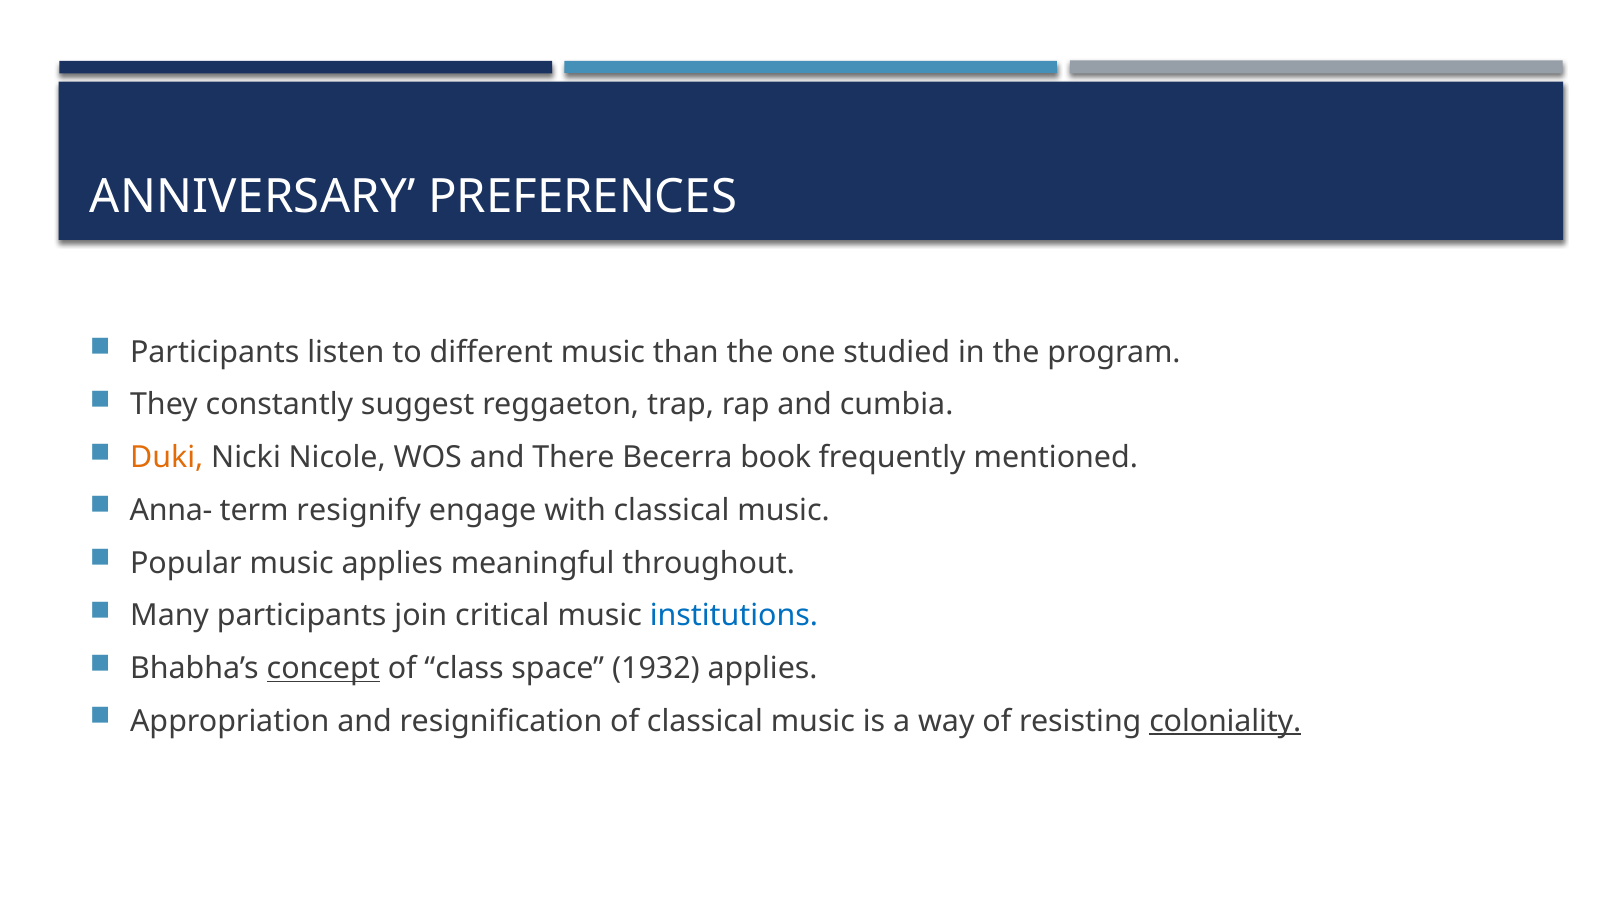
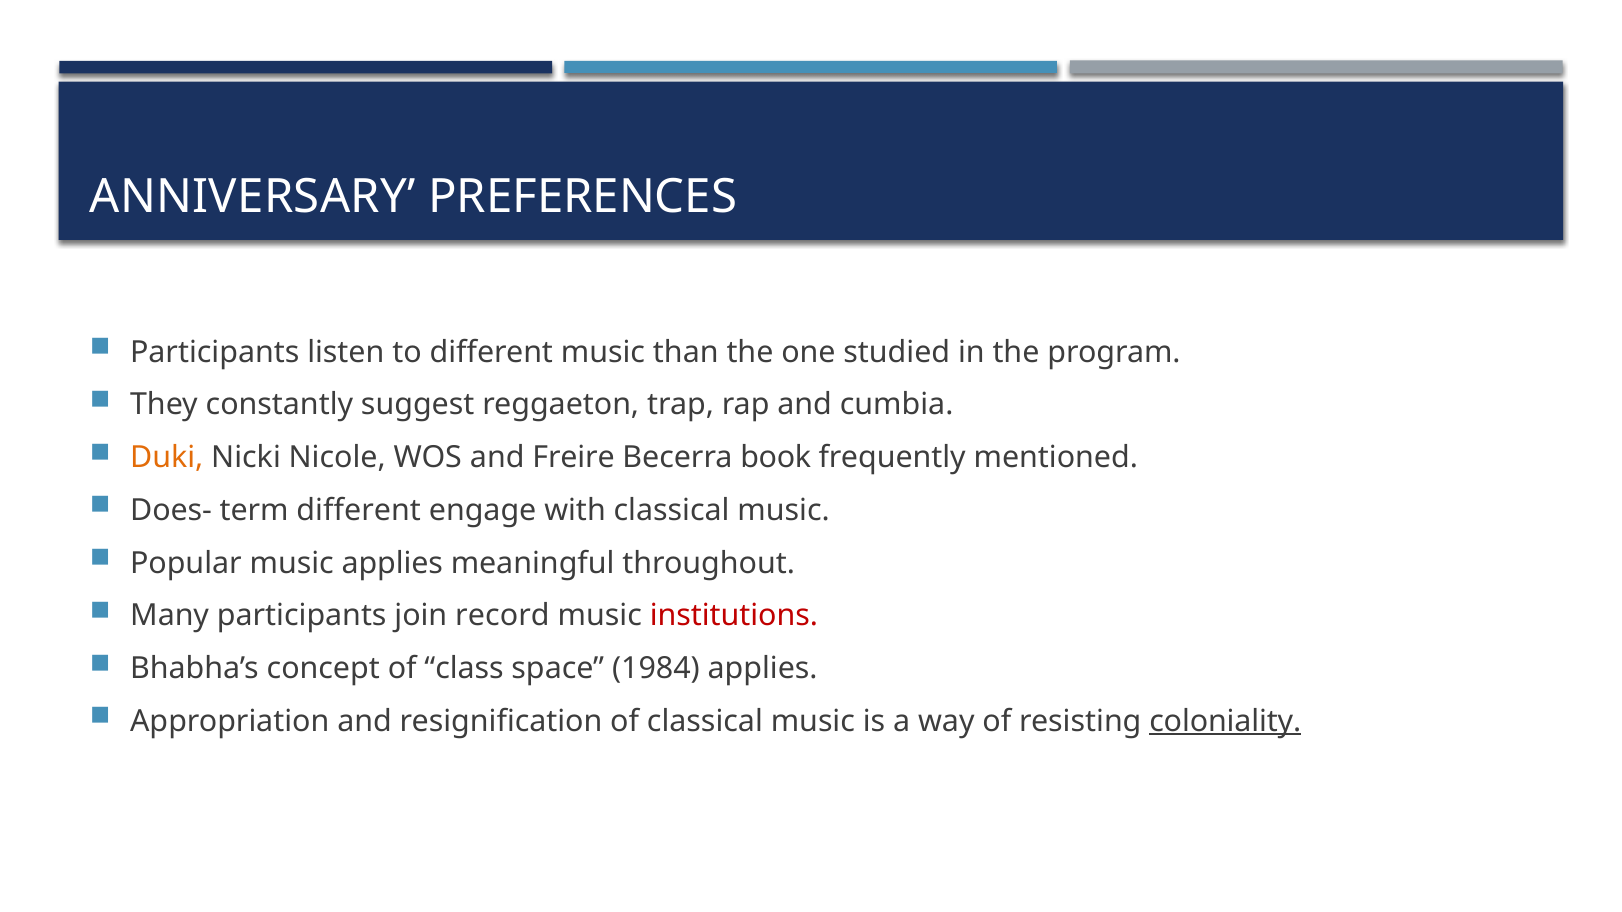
There: There -> Freire
Anna-: Anna- -> Does-
term resignify: resignify -> different
critical: critical -> record
institutions colour: blue -> red
concept underline: present -> none
1932: 1932 -> 1984
